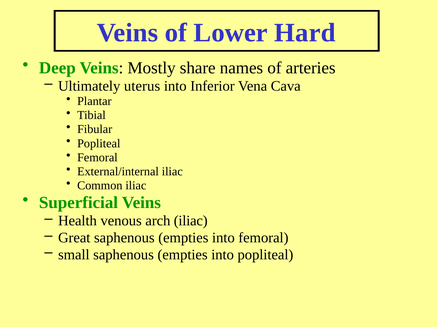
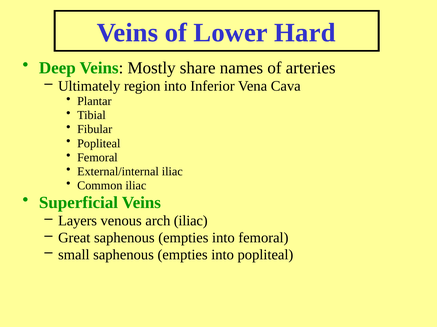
uterus: uterus -> region
Health: Health -> Layers
